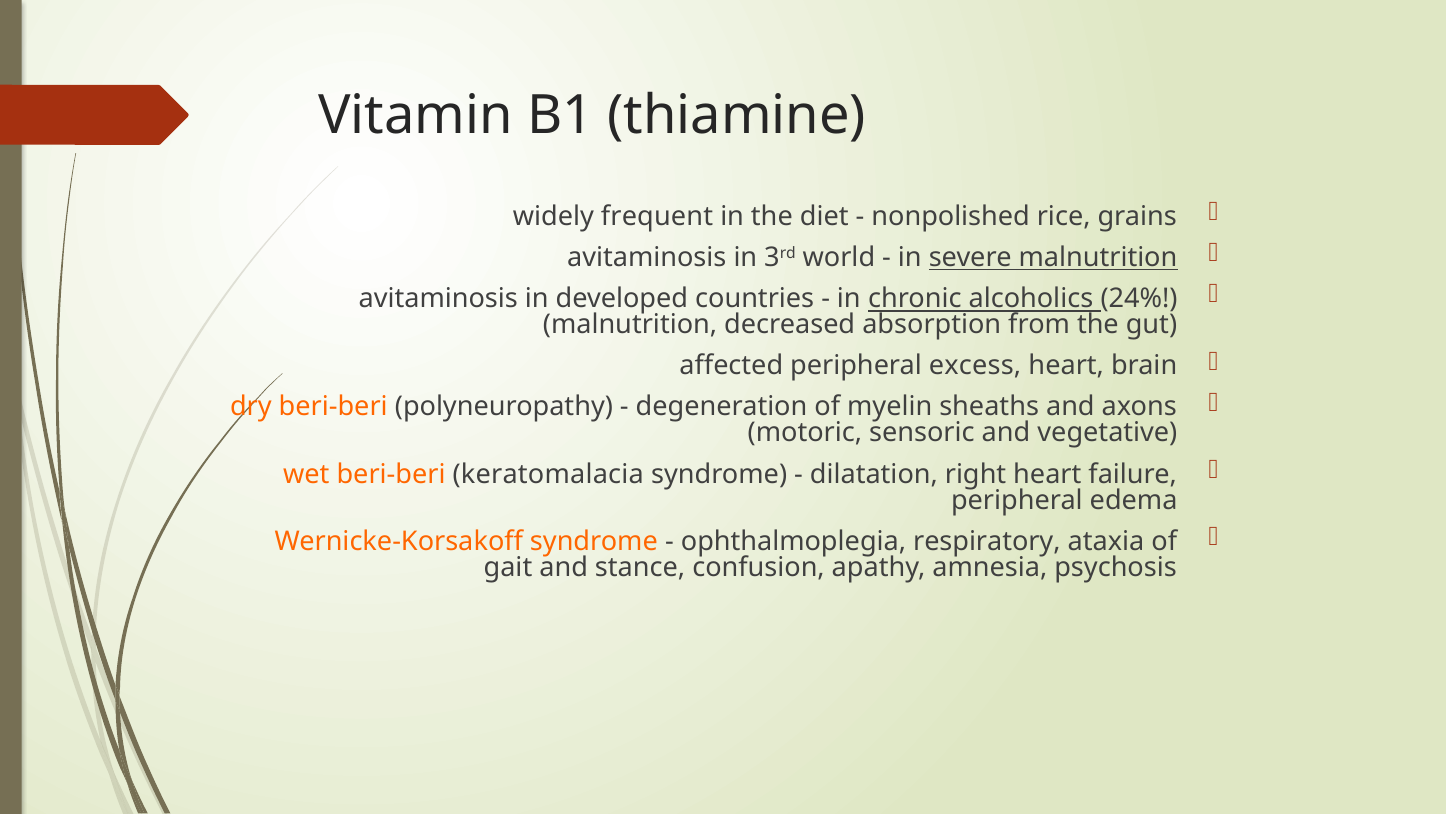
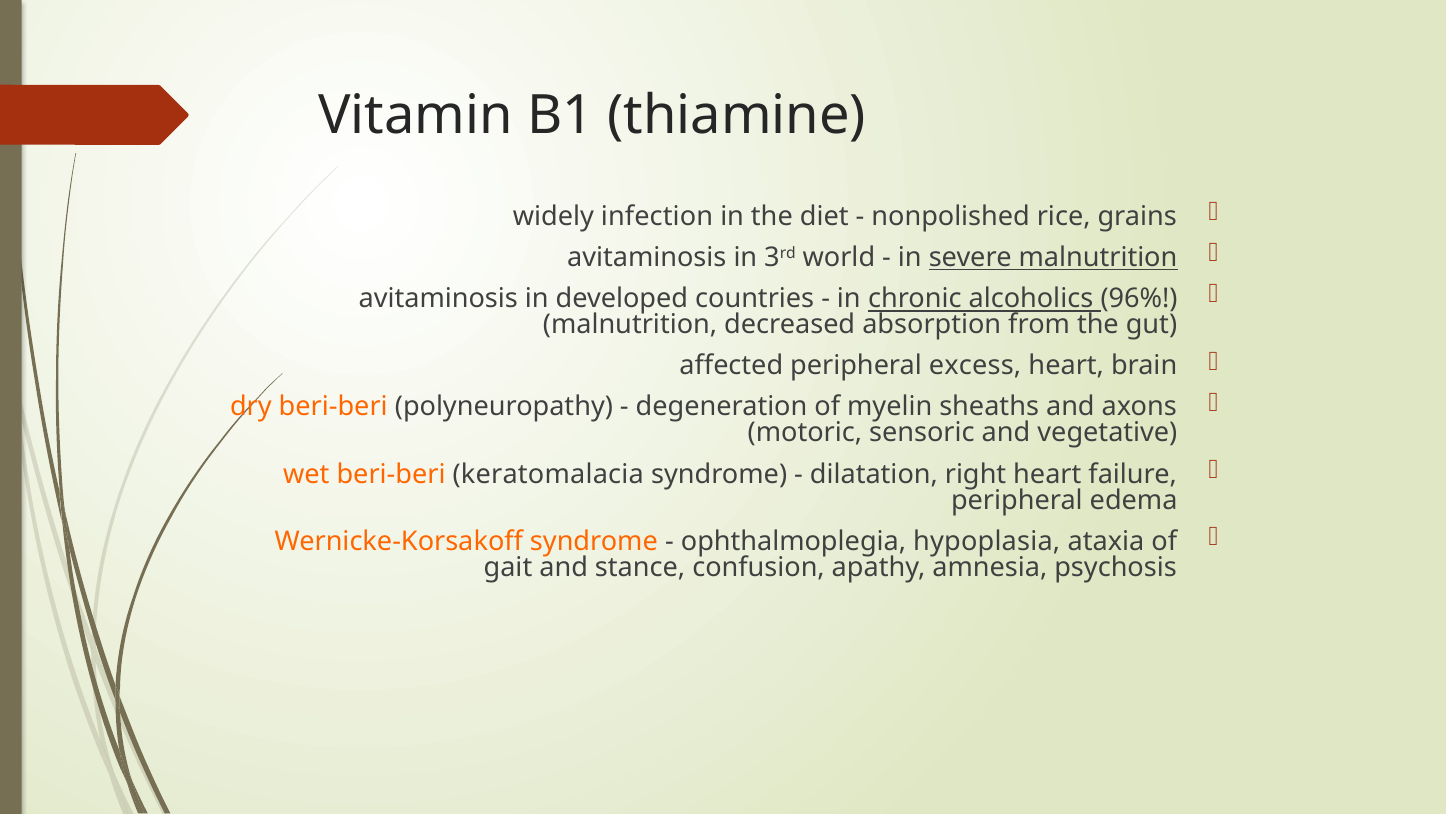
frequent: frequent -> infection
24%: 24% -> 96%
respiratory: respiratory -> hypoplasia
